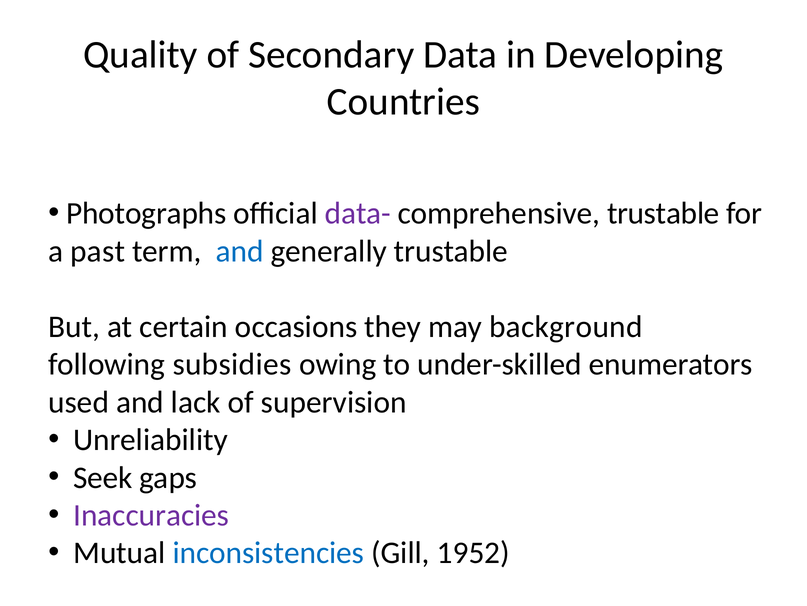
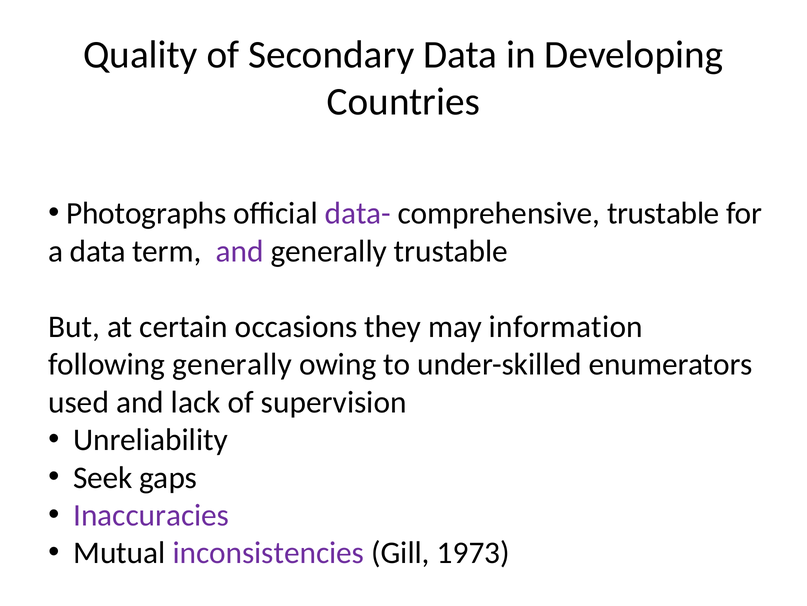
a past: past -> data
and at (240, 251) colour: blue -> purple
background: background -> information
following subsidies: subsidies -> generally
inconsistencies colour: blue -> purple
1952: 1952 -> 1973
